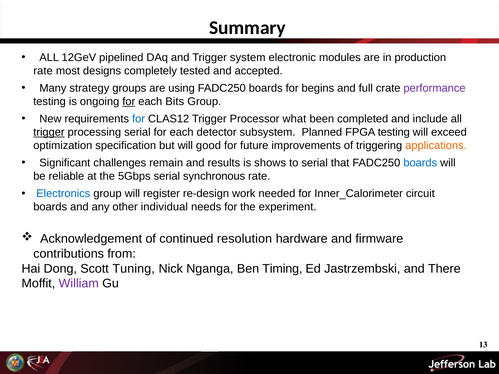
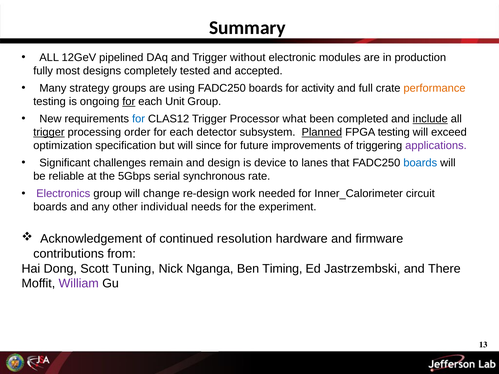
system: system -> without
rate at (43, 71): rate -> fully
begins: begins -> activity
performance colour: purple -> orange
Bits: Bits -> Unit
include underline: none -> present
processing serial: serial -> order
Planned underline: none -> present
good: good -> since
applications colour: orange -> purple
results: results -> design
shows: shows -> device
to serial: serial -> lanes
Electronics colour: blue -> purple
register: register -> change
